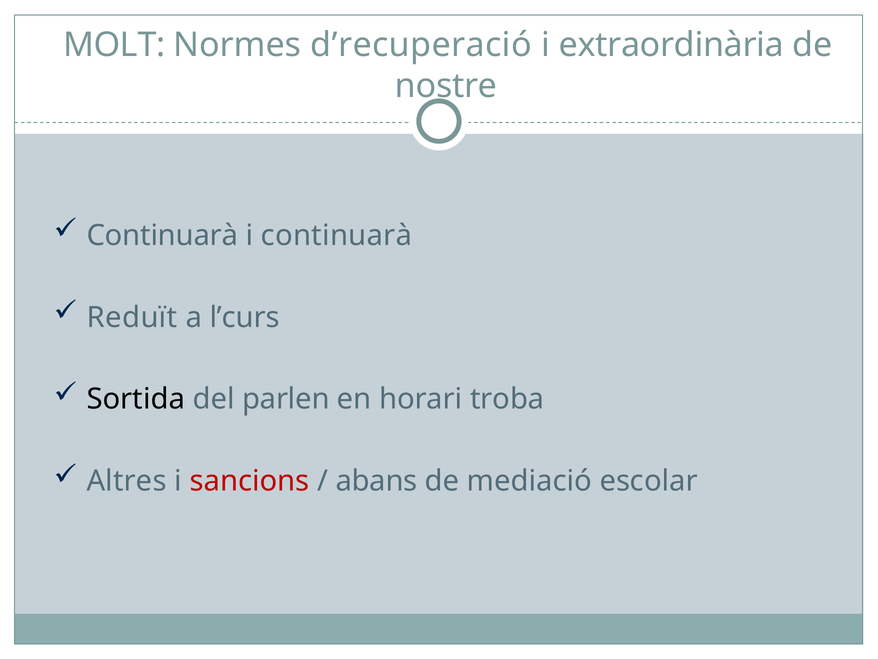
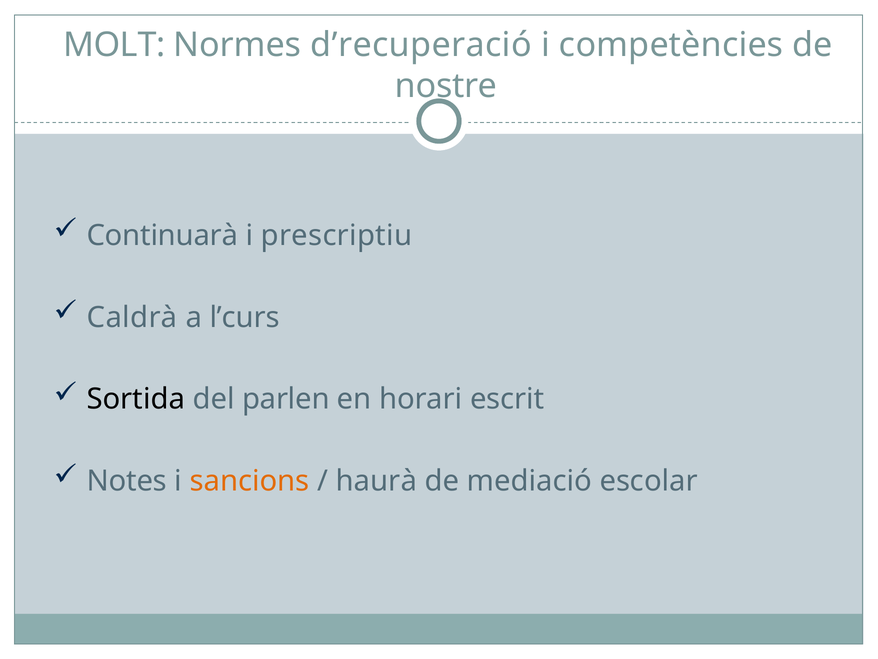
extraordinària: extraordinària -> competències
i continuarà: continuarà -> prescriptiu
Reduït: Reduït -> Caldrà
troba: troba -> escrit
Altres: Altres -> Notes
sancions colour: red -> orange
abans: abans -> haurà
